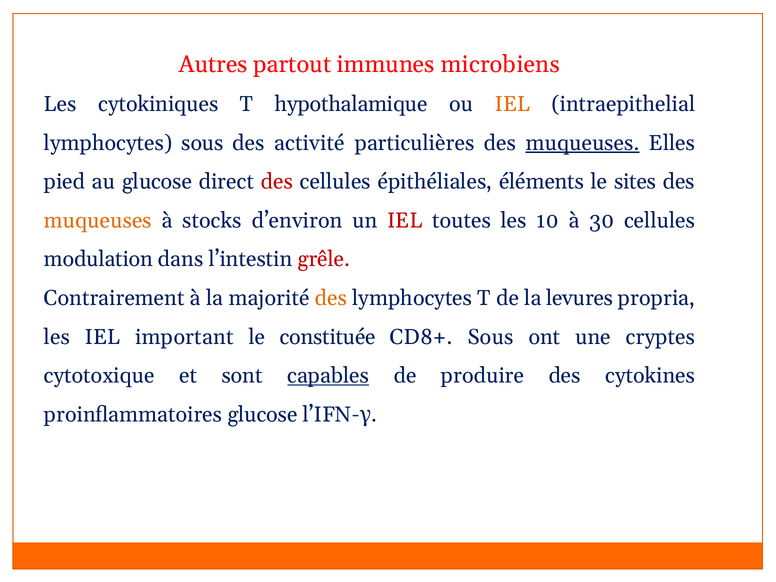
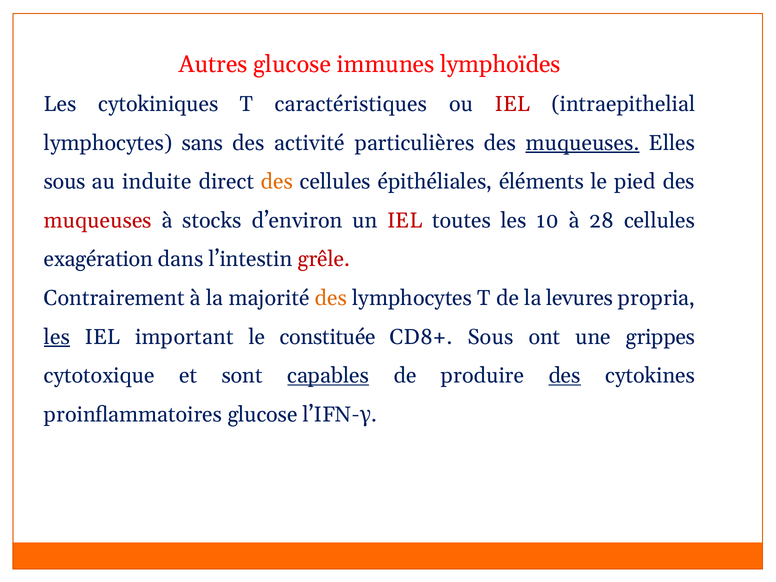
Autres partout: partout -> glucose
microbiens: microbiens -> lymphoïdes
hypothalamique: hypothalamique -> caractéristiques
IEL at (512, 104) colour: orange -> red
lymphocytes sous: sous -> sans
pied at (65, 182): pied -> sous
au glucose: glucose -> induite
des at (277, 182) colour: red -> orange
sites: sites -> pied
muqueuses at (98, 221) colour: orange -> red
30: 30 -> 28
modulation: modulation -> exagération
les at (57, 337) underline: none -> present
cryptes: cryptes -> grippes
des at (565, 376) underline: none -> present
